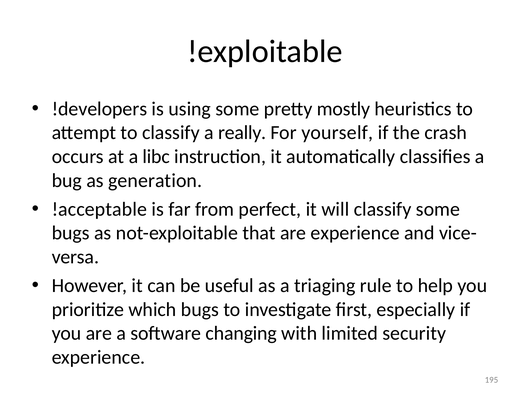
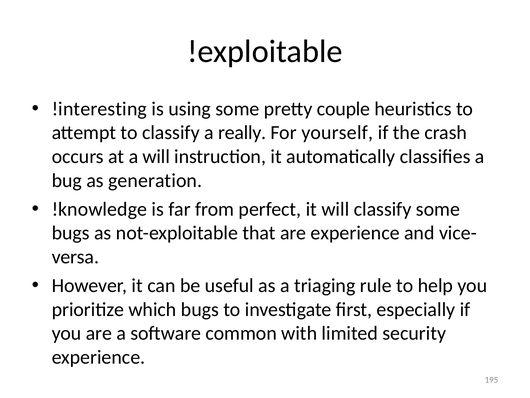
!developers: !developers -> !interesting
mostly: mostly -> couple
a libc: libc -> will
!acceptable: !acceptable -> !knowledge
changing: changing -> common
